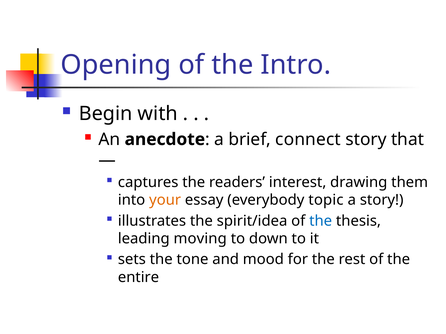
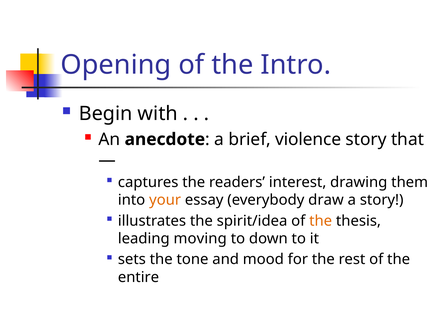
connect: connect -> violence
topic: topic -> draw
the at (321, 221) colour: blue -> orange
